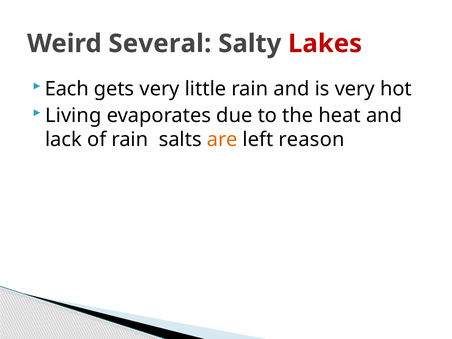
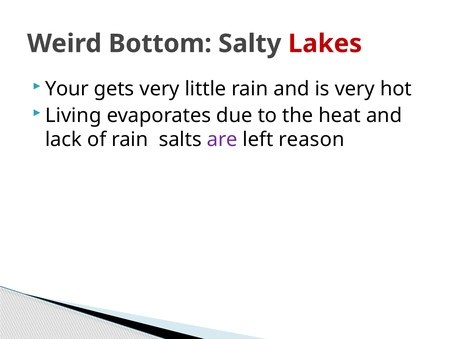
Several: Several -> Bottom
Each: Each -> Your
are colour: orange -> purple
